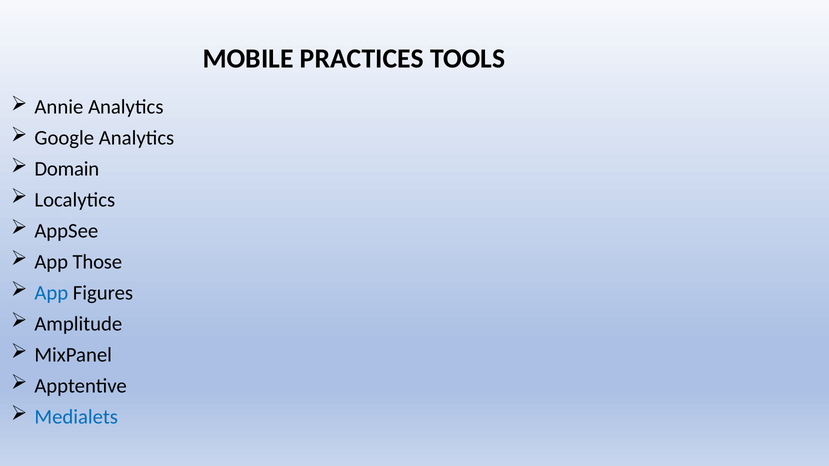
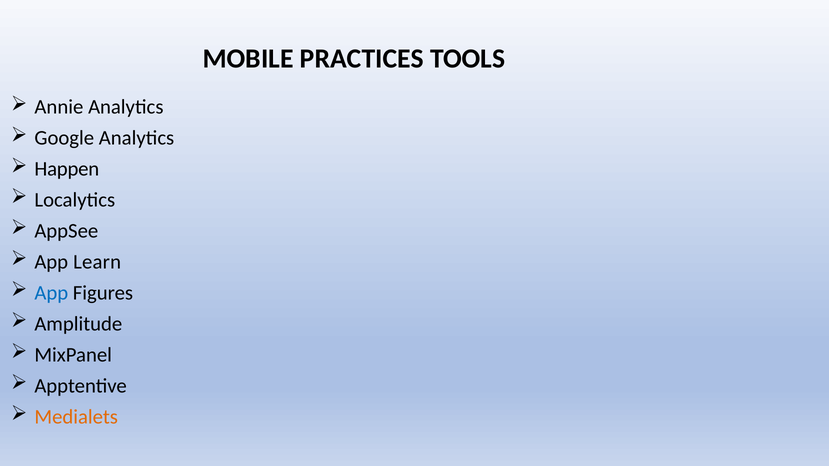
Domain: Domain -> Happen
Those: Those -> Learn
Medialets colour: blue -> orange
